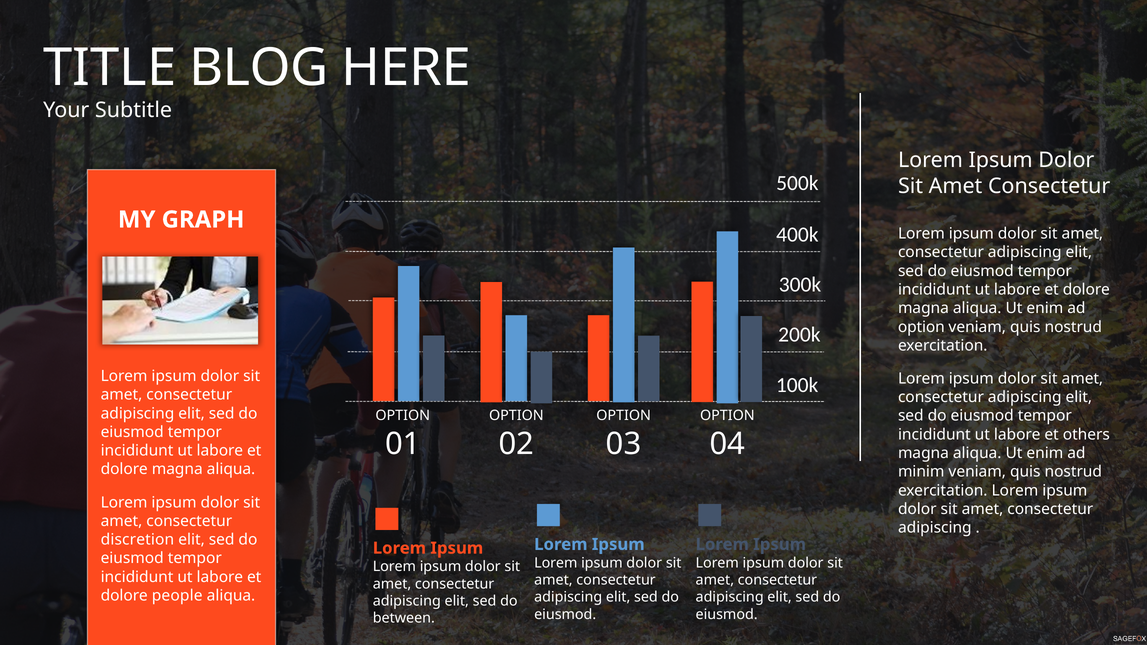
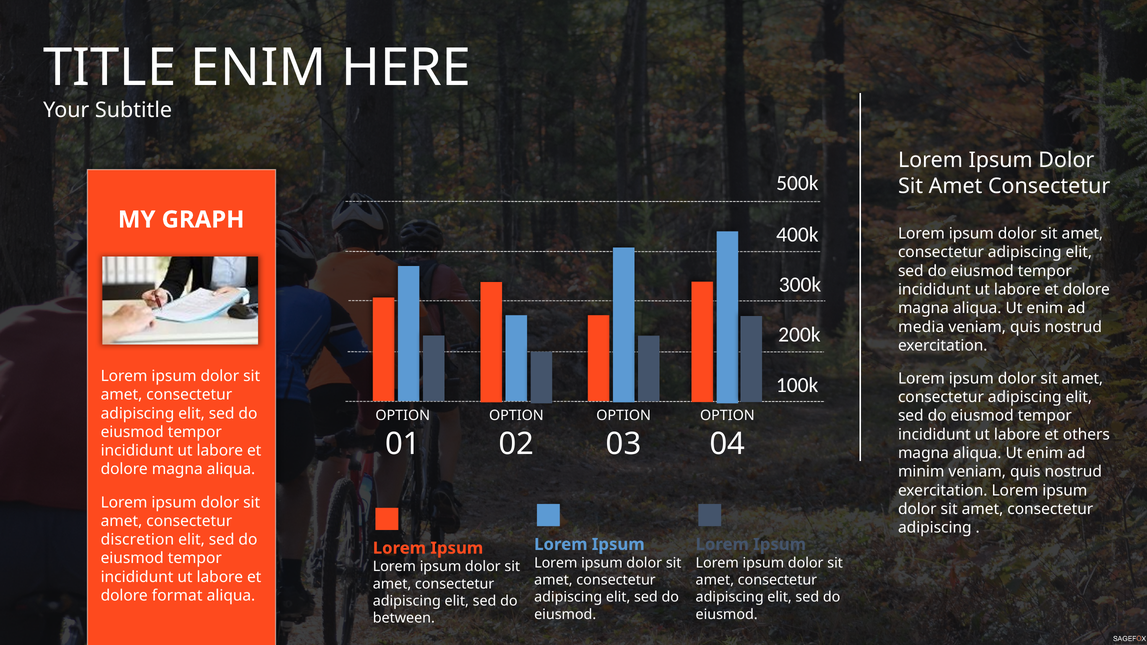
TITLE BLOG: BLOG -> ENIM
option at (921, 327): option -> media
people: people -> format
